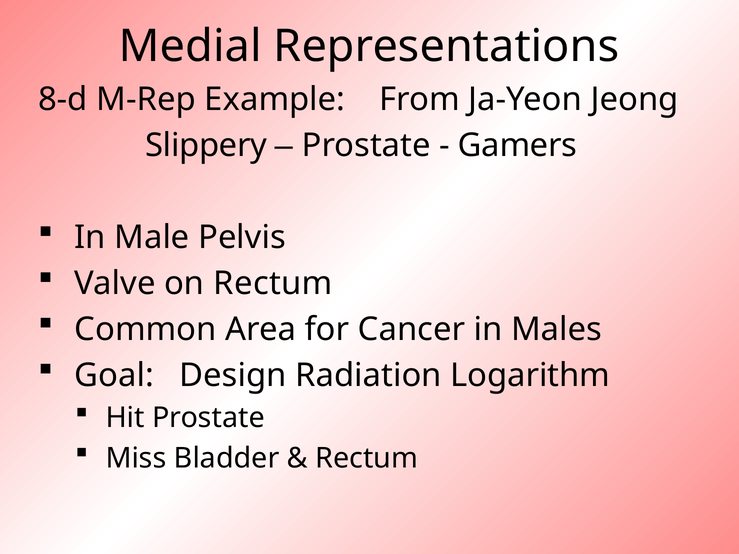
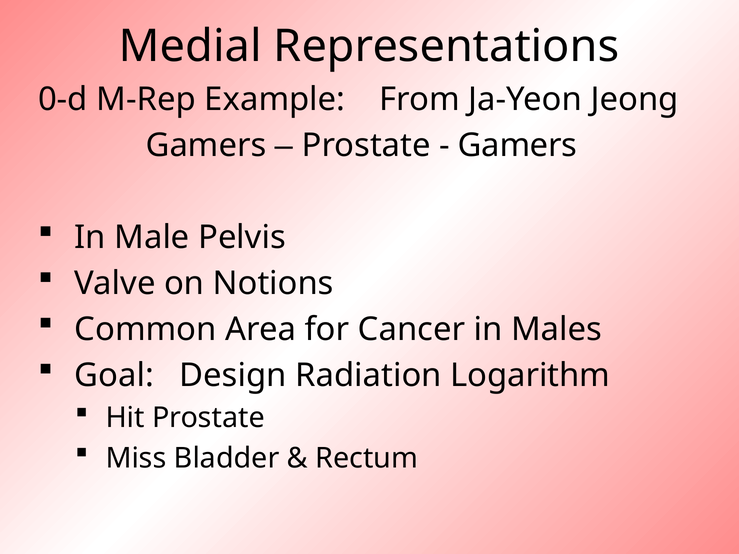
8-d: 8-d -> 0-d
Slippery at (206, 146): Slippery -> Gamers
on Rectum: Rectum -> Notions
